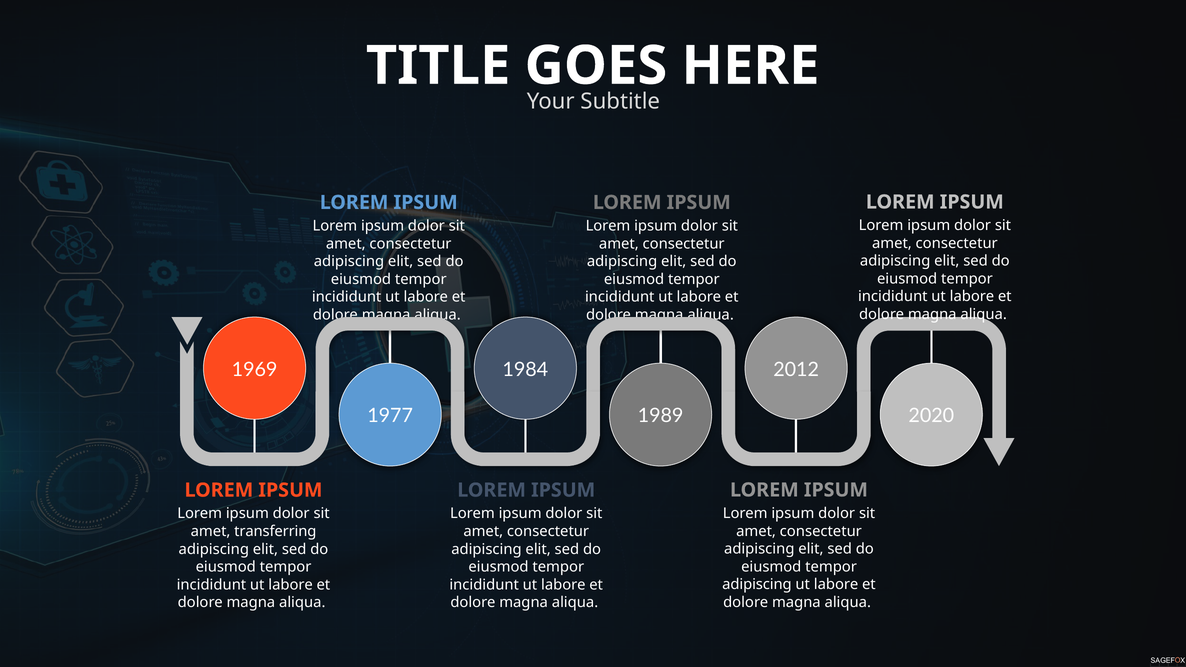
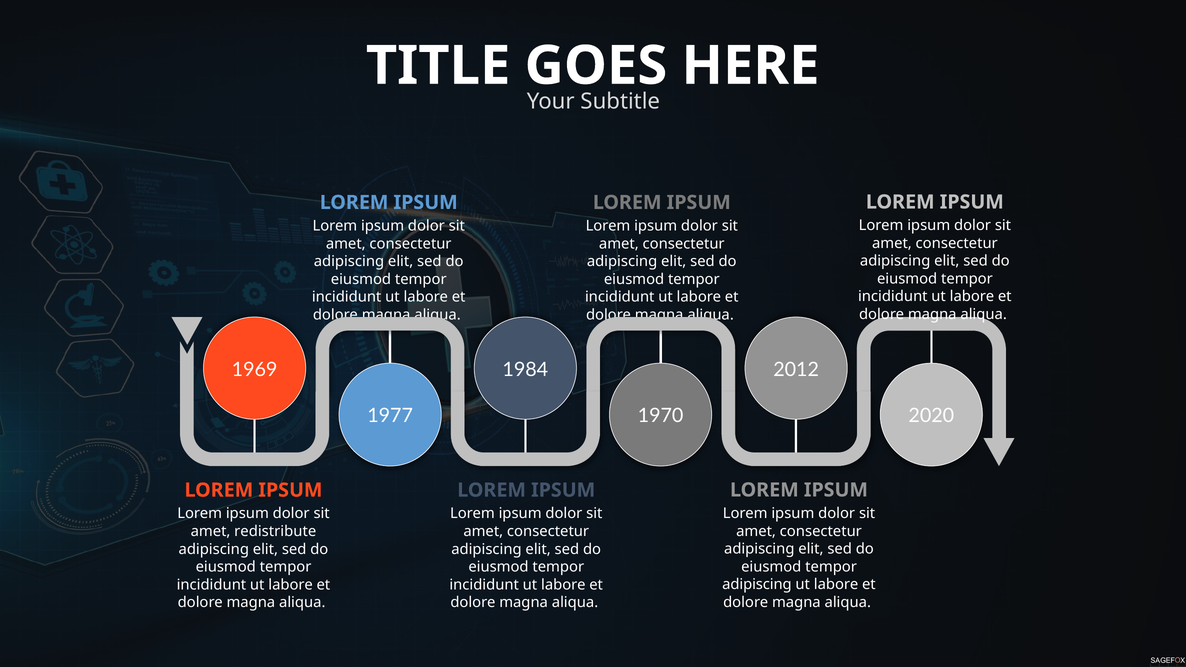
1989: 1989 -> 1970
transferring: transferring -> redistribute
